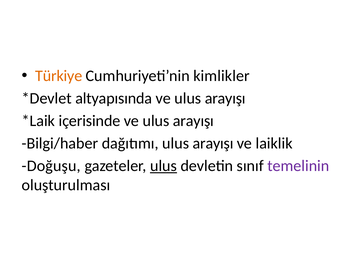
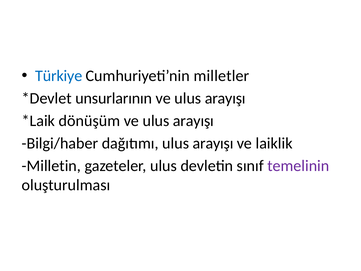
Türkiye colour: orange -> blue
kimlikler: kimlikler -> milletler
altyapısında: altyapısında -> unsurlarının
içerisinde: içerisinde -> dönüşüm
Doğuşu: Doğuşu -> Milletin
ulus at (164, 166) underline: present -> none
